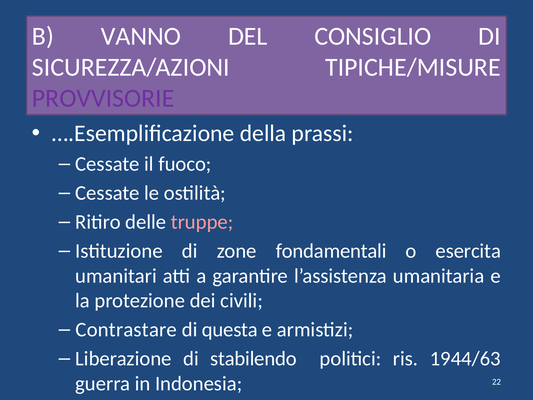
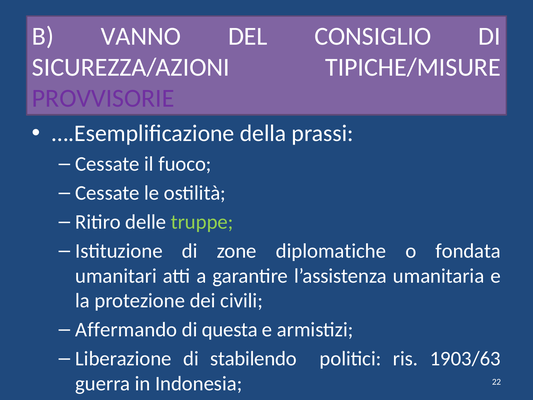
truppe colour: pink -> light green
fondamentali: fondamentali -> diplomatiche
esercita: esercita -> fondata
Contrastare: Contrastare -> Affermando
1944/63: 1944/63 -> 1903/63
